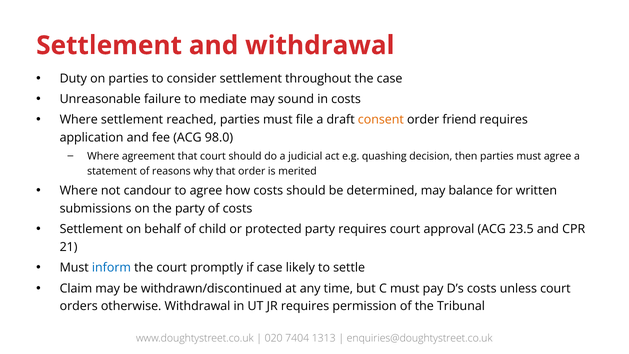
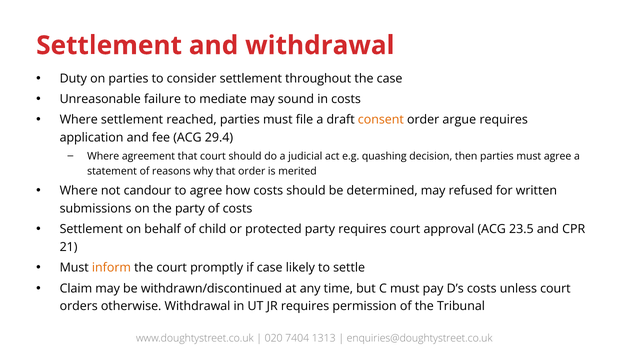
friend: friend -> argue
98.0: 98.0 -> 29.4
balance: balance -> refused
inform colour: blue -> orange
